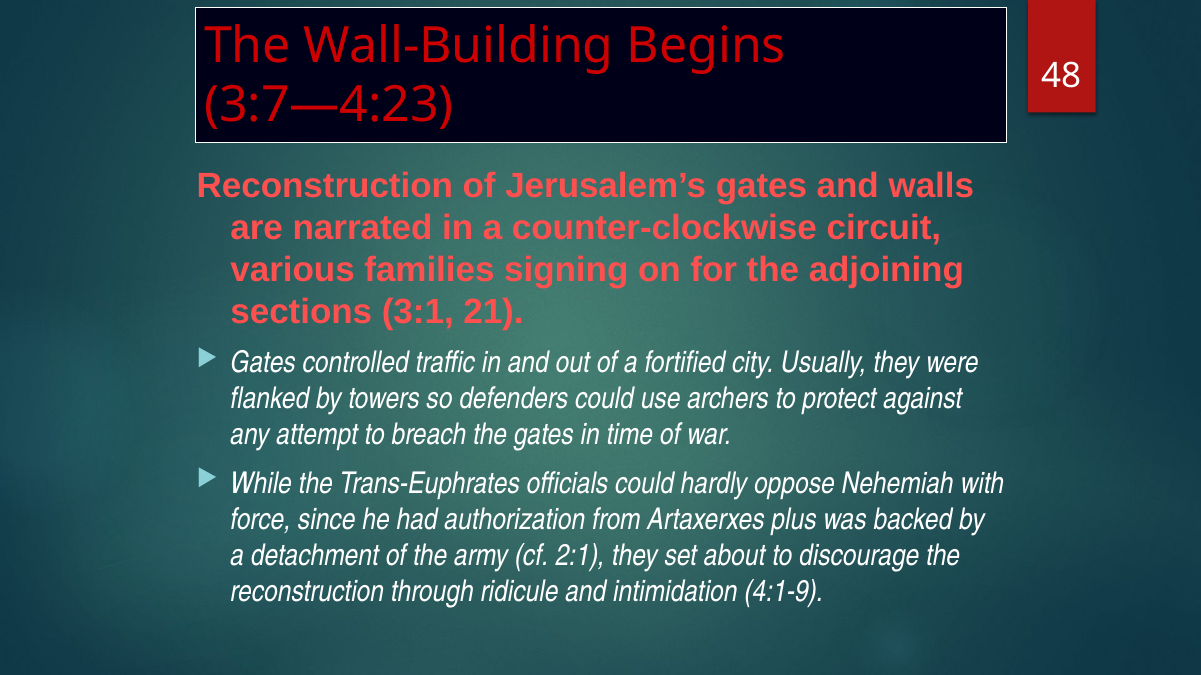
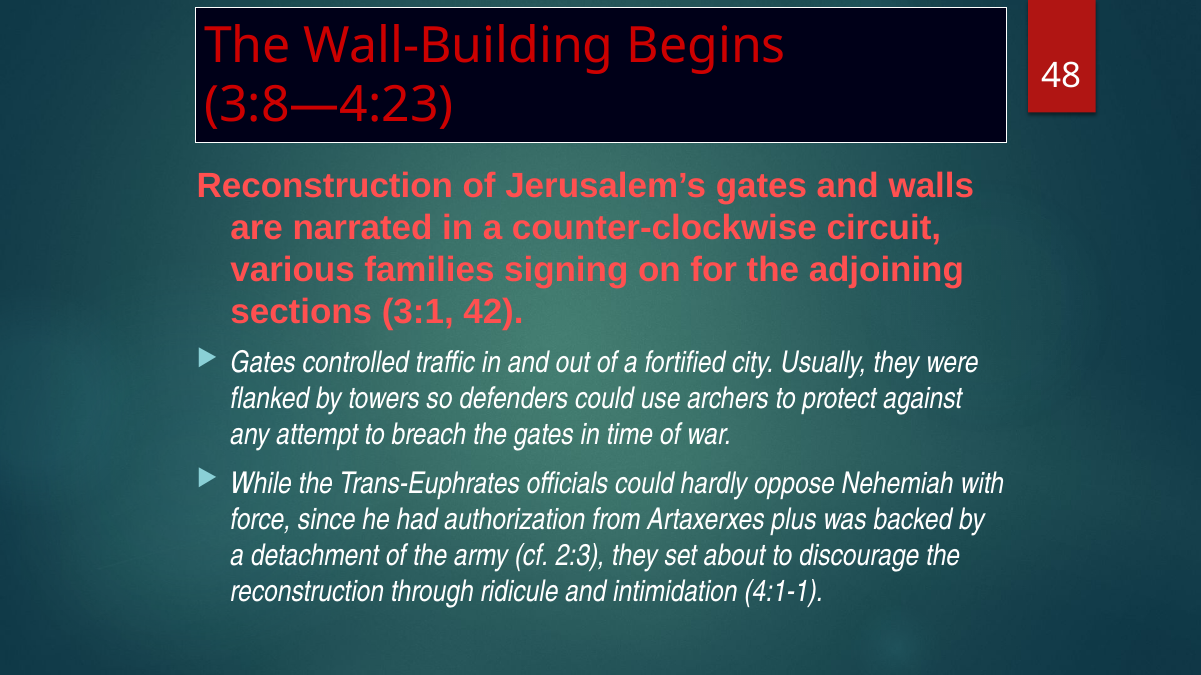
3:7—4:23: 3:7—4:23 -> 3:8—4:23
21: 21 -> 42
2:1: 2:1 -> 2:3
4:1-9: 4:1-9 -> 4:1-1
